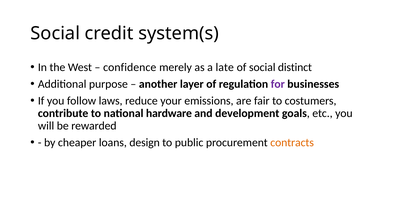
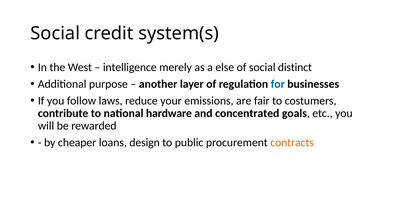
confidence: confidence -> intelligence
late: late -> else
for colour: purple -> blue
development: development -> concentrated
